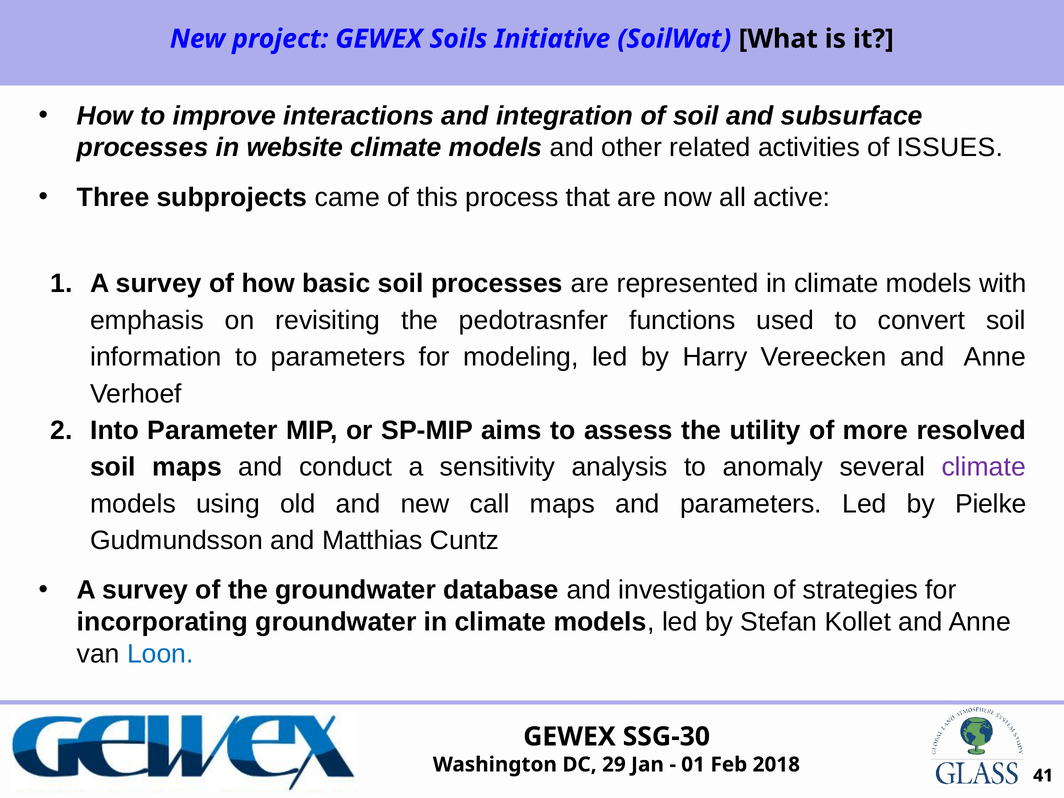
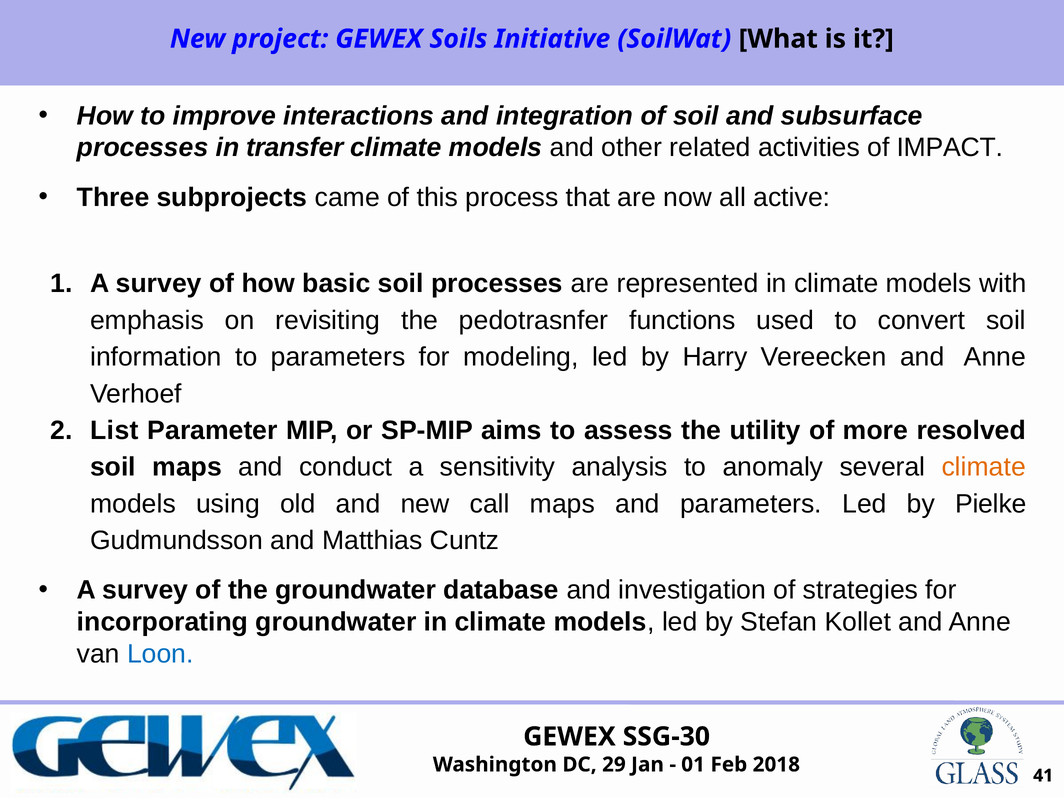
website: website -> transfer
ISSUES: ISSUES -> IMPACT
Into: Into -> List
climate at (984, 467) colour: purple -> orange
